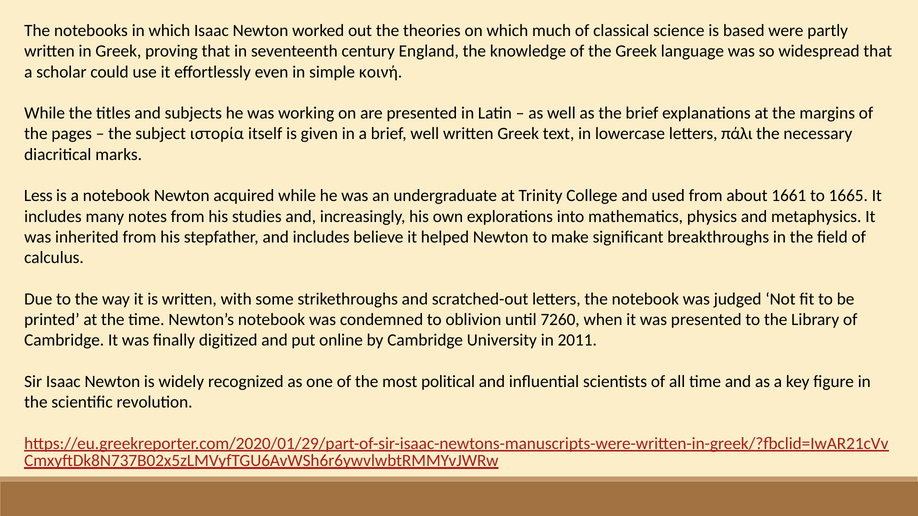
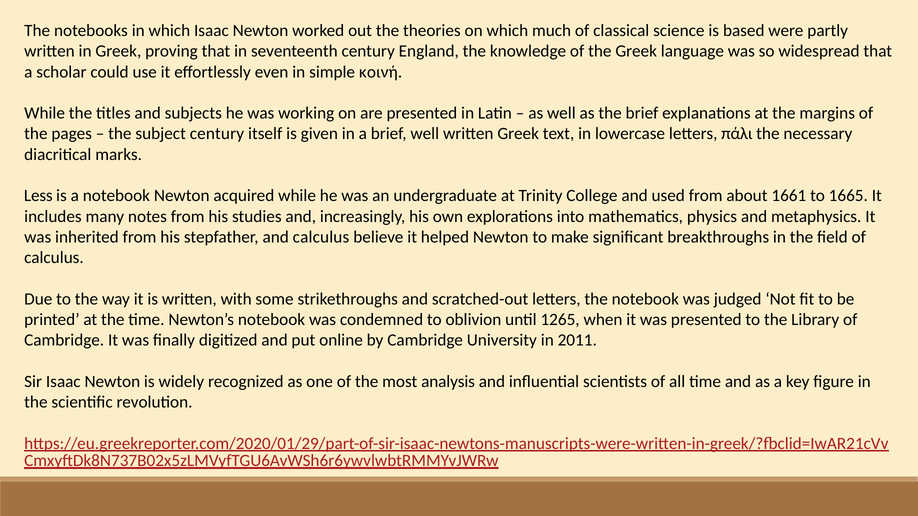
subject ιστορία: ιστορία -> century
and includes: includes -> calculus
7260: 7260 -> 1265
political: political -> analysis
